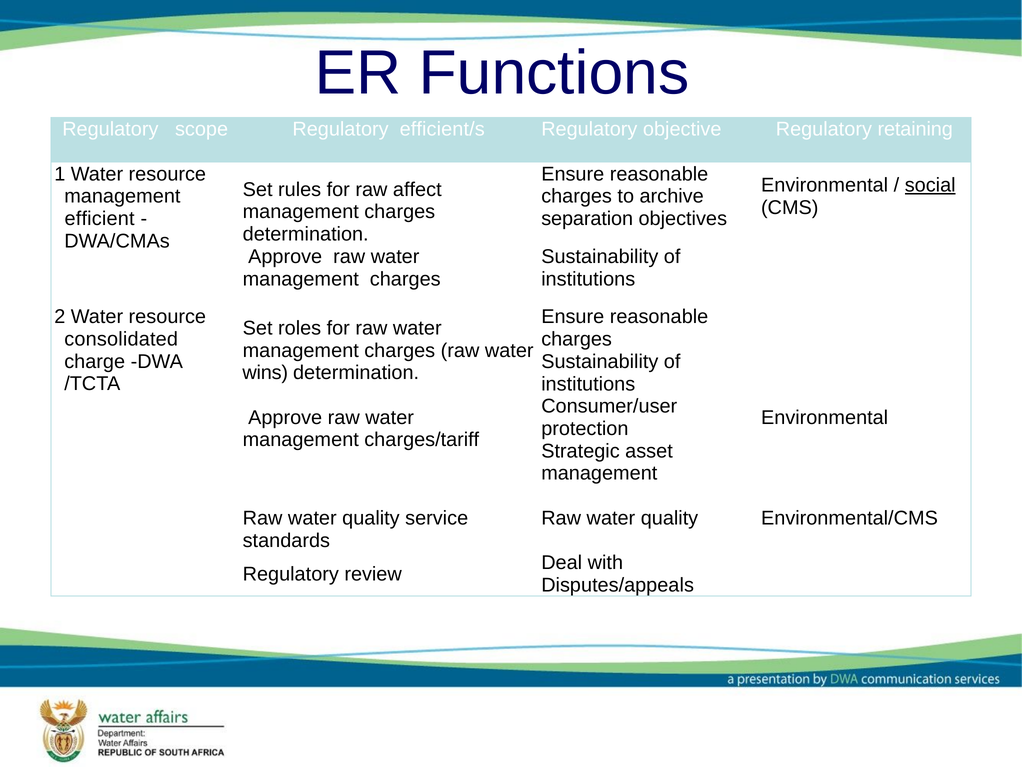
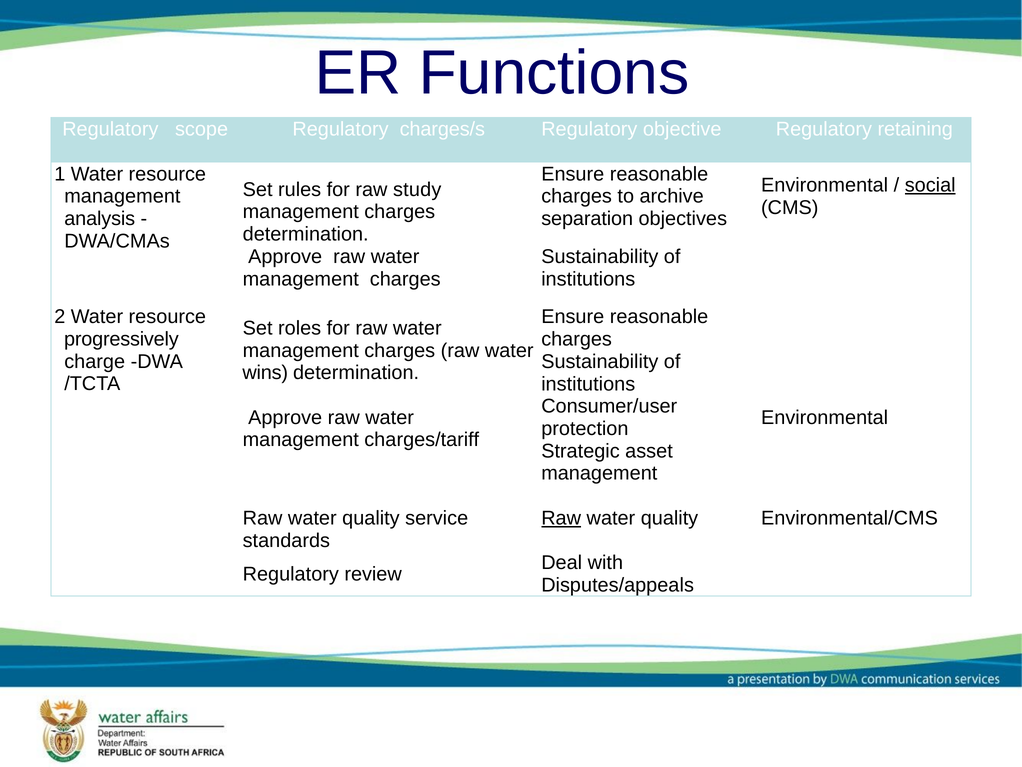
efficient/s: efficient/s -> charges/s
affect: affect -> study
efficient: efficient -> analysis
consolidated: consolidated -> progressively
Raw at (561, 518) underline: none -> present
